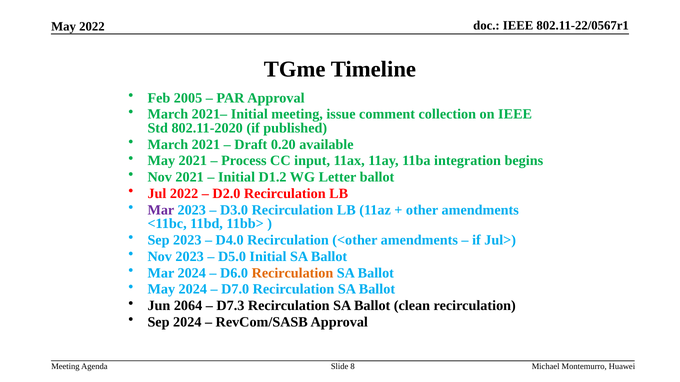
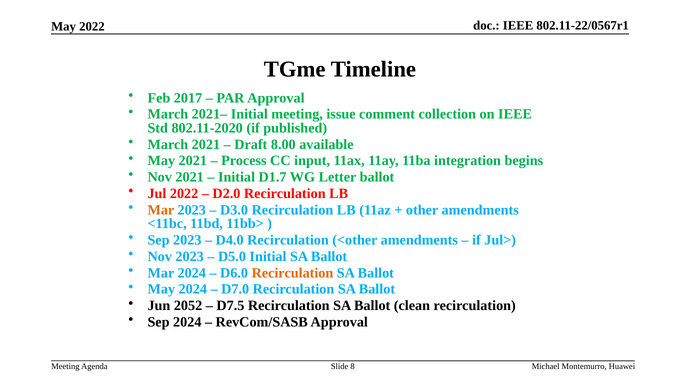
2005: 2005 -> 2017
0.20: 0.20 -> 8.00
D1.2: D1.2 -> D1.7
Mar at (161, 210) colour: purple -> orange
2064: 2064 -> 2052
D7.3: D7.3 -> D7.5
